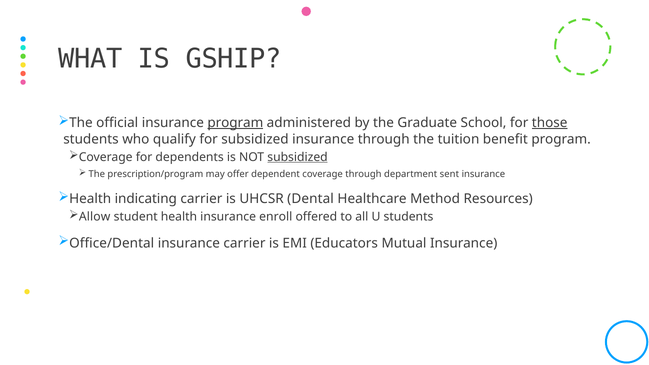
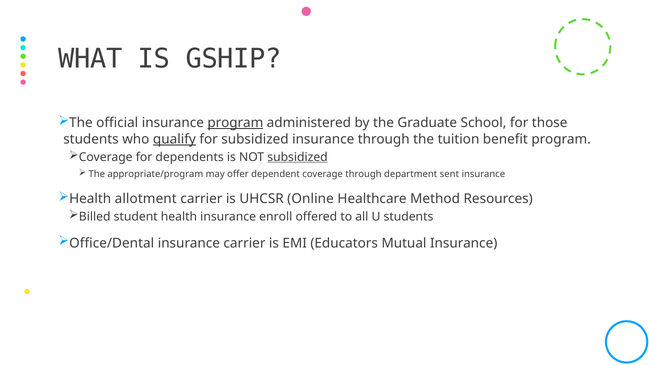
those underline: present -> none
qualify underline: none -> present
prescription/program: prescription/program -> appropriate/program
indicating: indicating -> allotment
Dental: Dental -> Online
Allow: Allow -> Billed
